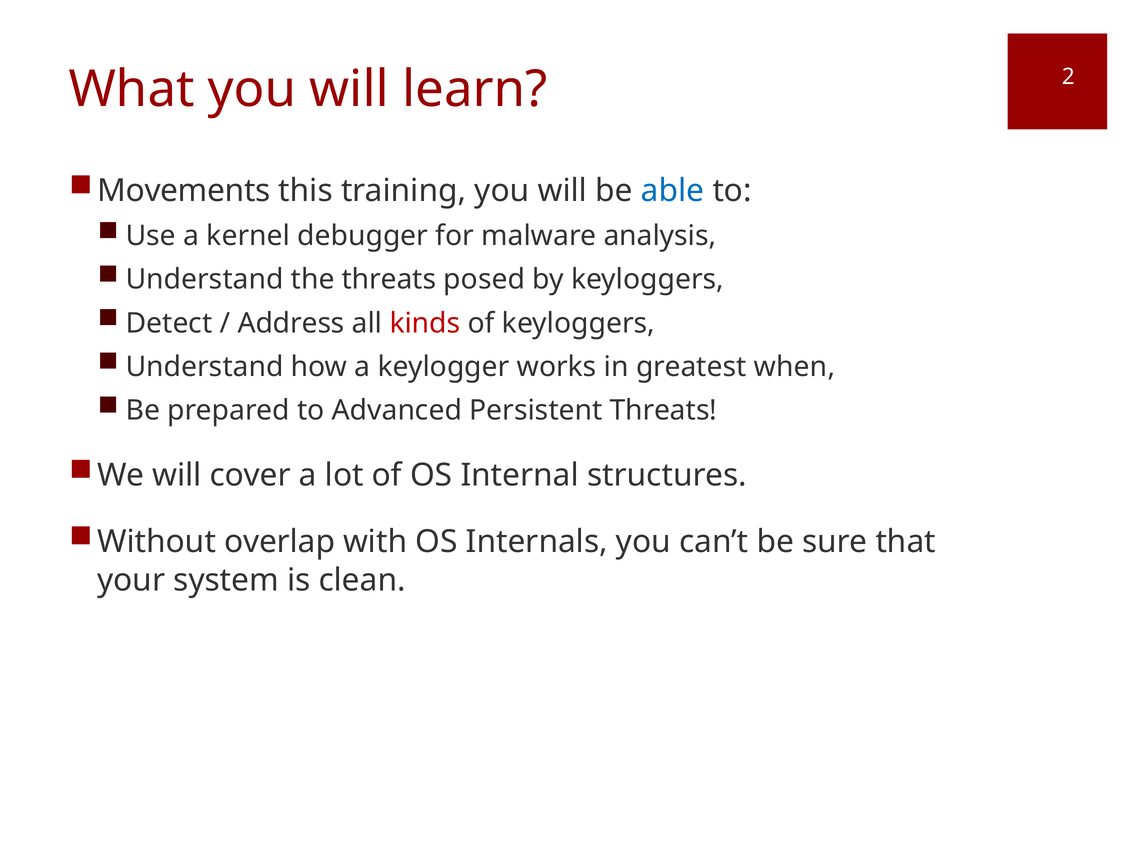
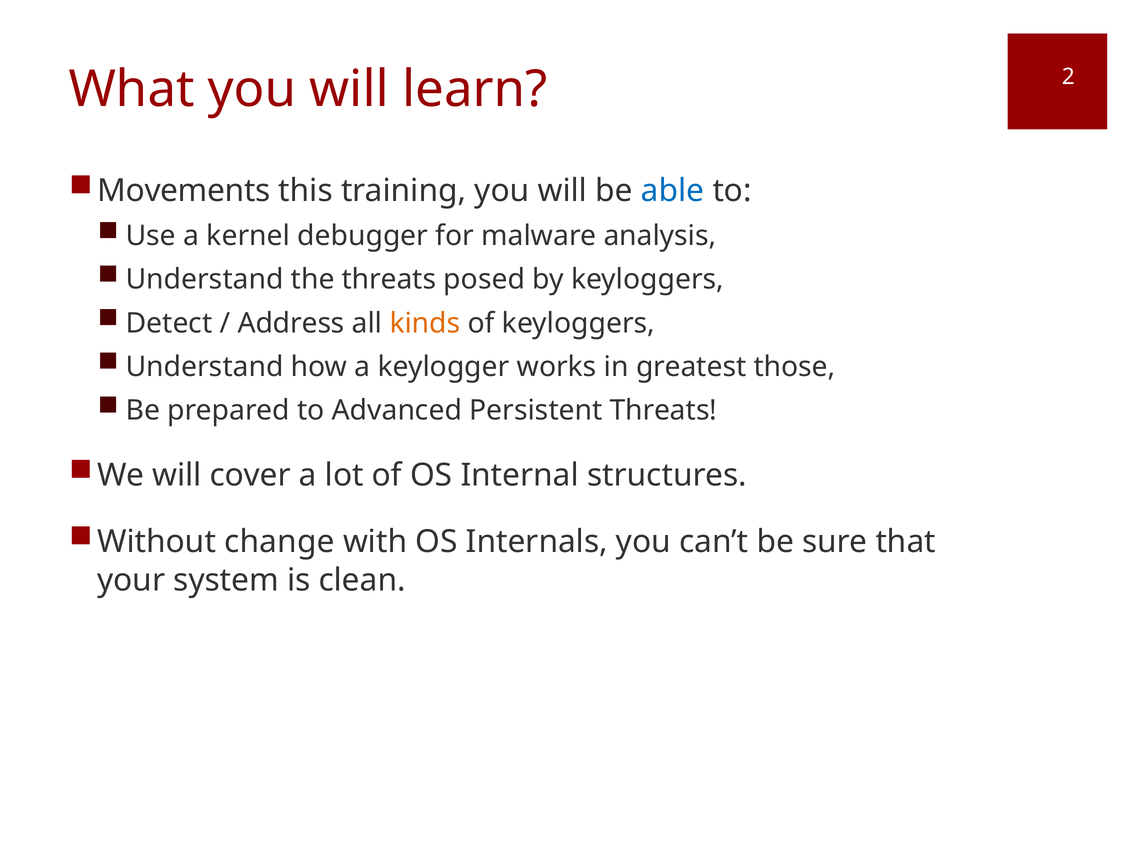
kinds colour: red -> orange
when: when -> those
overlap: overlap -> change
